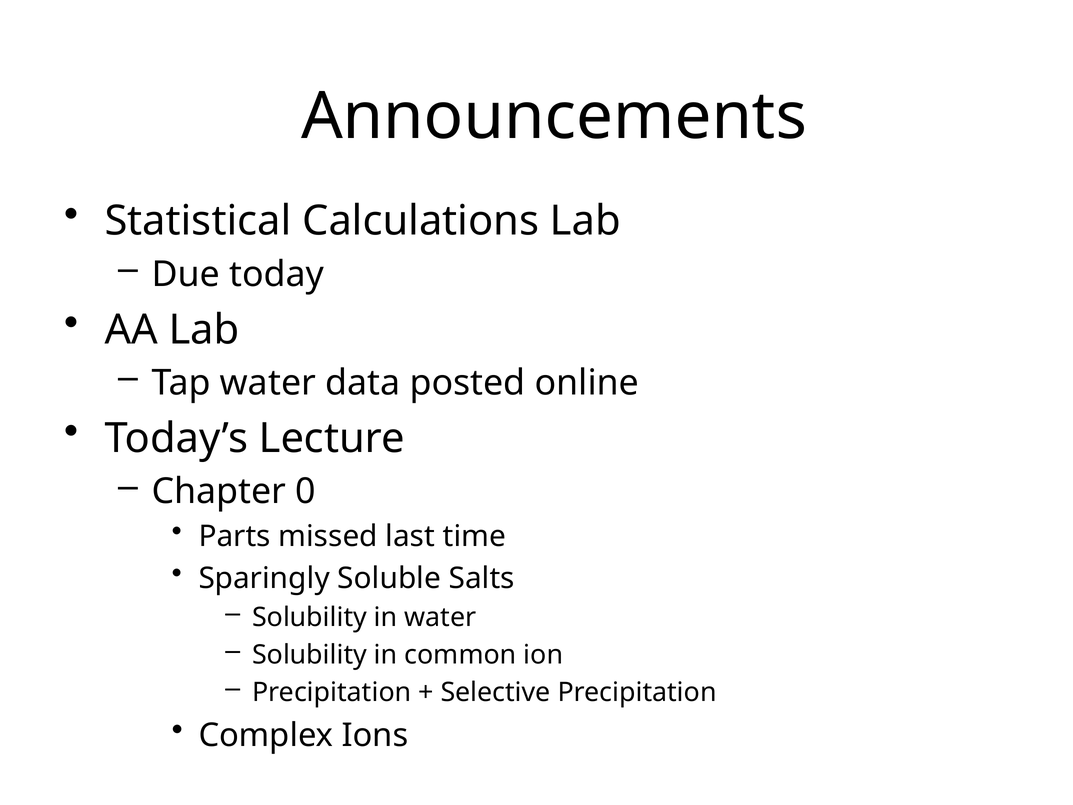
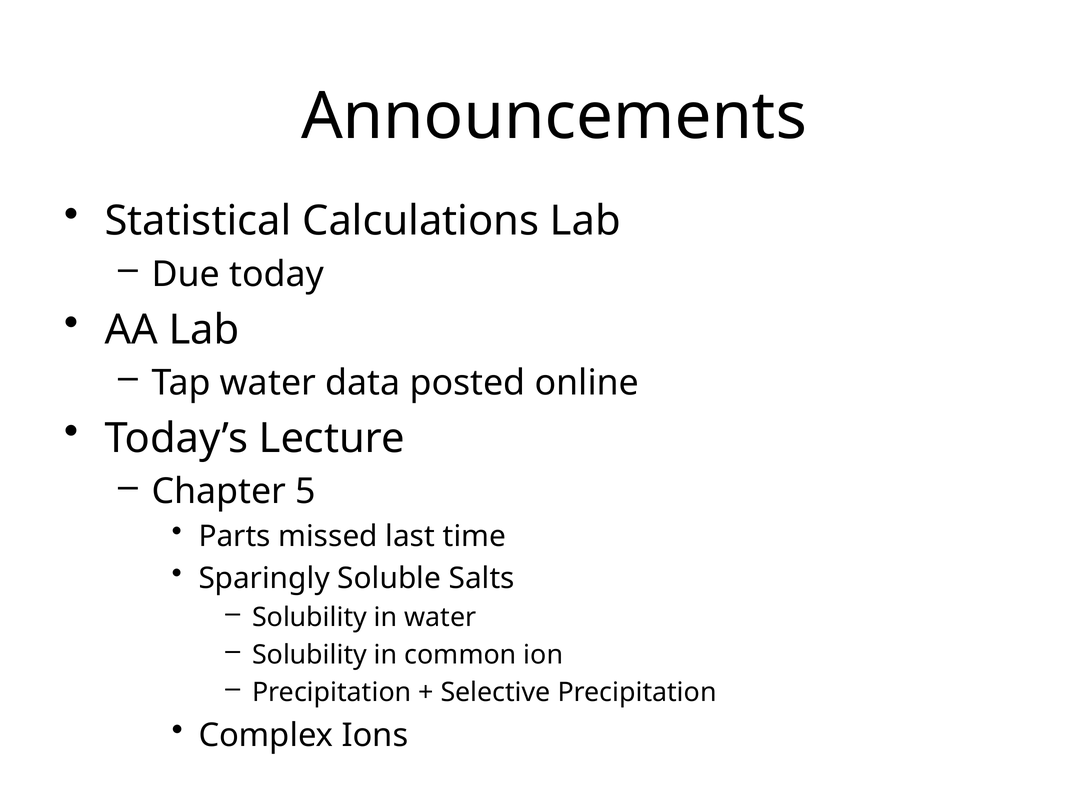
0: 0 -> 5
